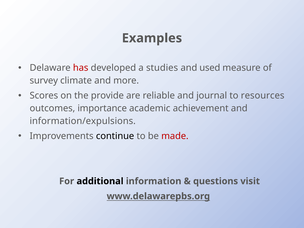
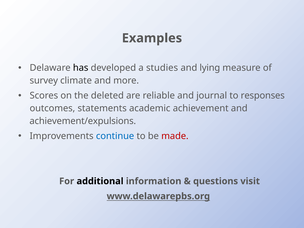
has colour: red -> black
used: used -> lying
provide: provide -> deleted
resources: resources -> responses
importance: importance -> statements
information/expulsions: information/expulsions -> achievement/expulsions
continue colour: black -> blue
